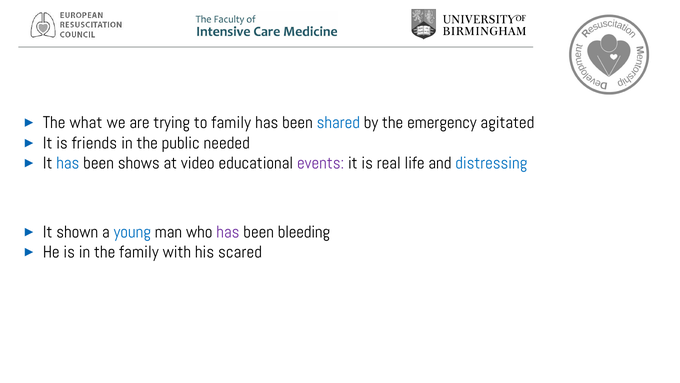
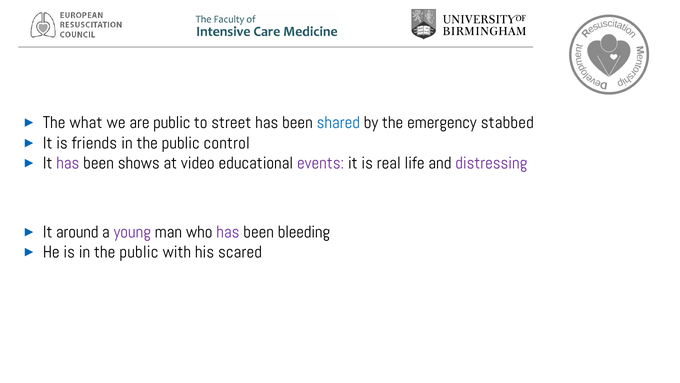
are trying: trying -> public
to family: family -> street
agitated: agitated -> stabbed
needed: needed -> control
has at (68, 163) colour: blue -> purple
distressing colour: blue -> purple
shown: shown -> around
young colour: blue -> purple
is in the family: family -> public
